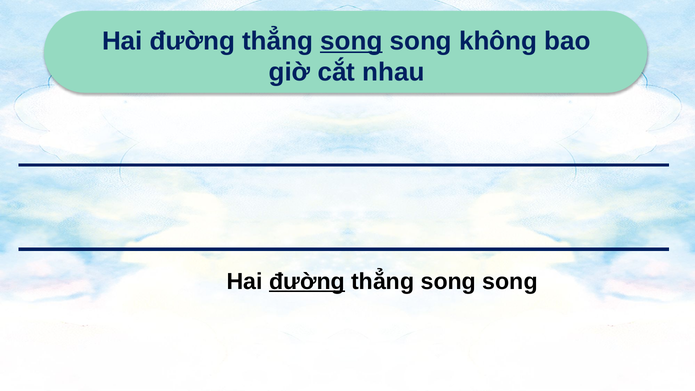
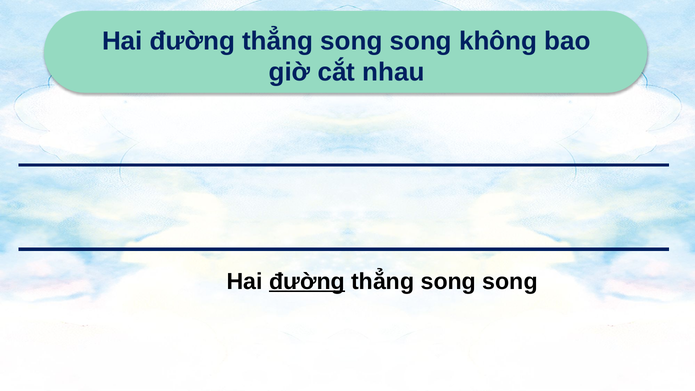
song at (351, 41) underline: present -> none
